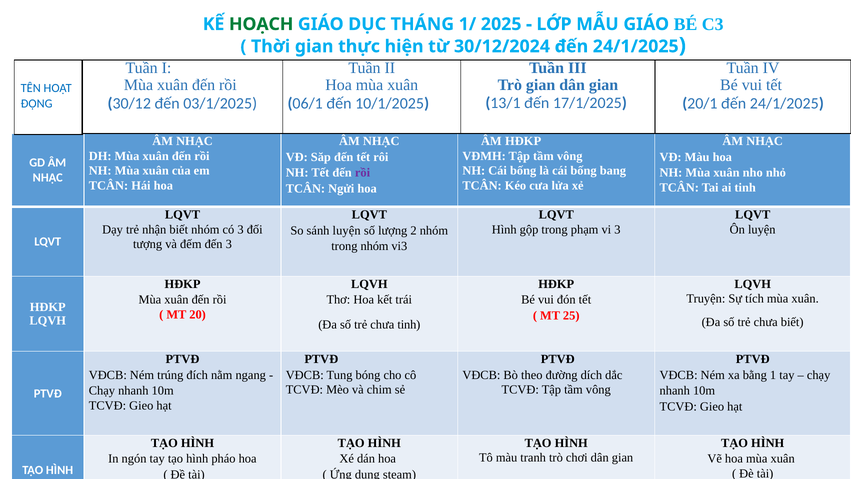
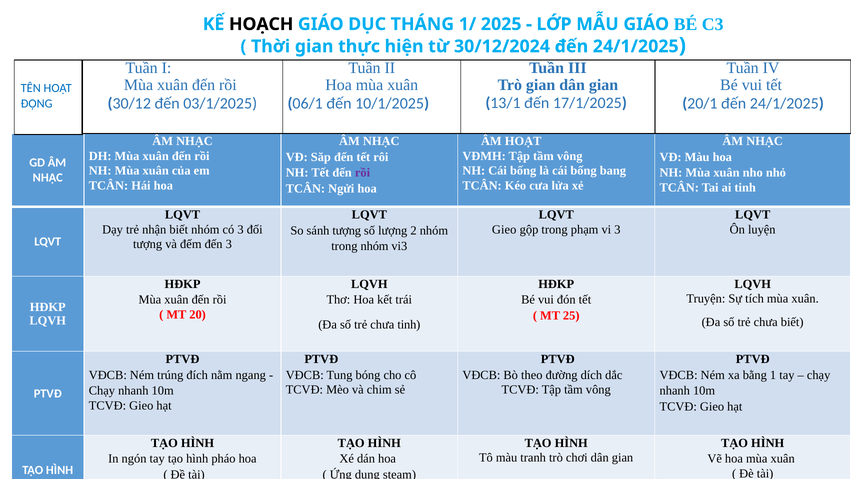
HOẠCH colour: green -> black
ÂM HĐKP: HĐKP -> HOẠT
Hình at (504, 229): Hình -> Gieo
sánh luyện: luyện -> tượng
